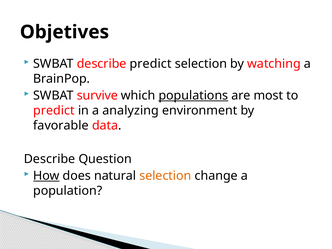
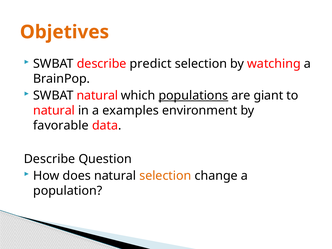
Objetives colour: black -> orange
SWBAT survive: survive -> natural
most: most -> giant
predict at (54, 110): predict -> natural
analyzing: analyzing -> examples
How underline: present -> none
